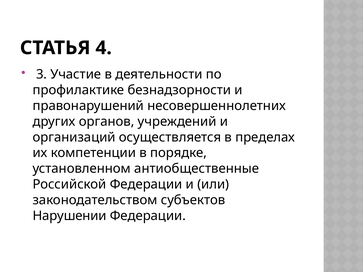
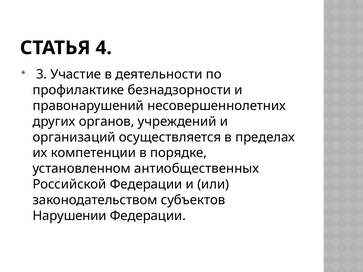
антиобщественные: антиобщественные -> антиобщественных
